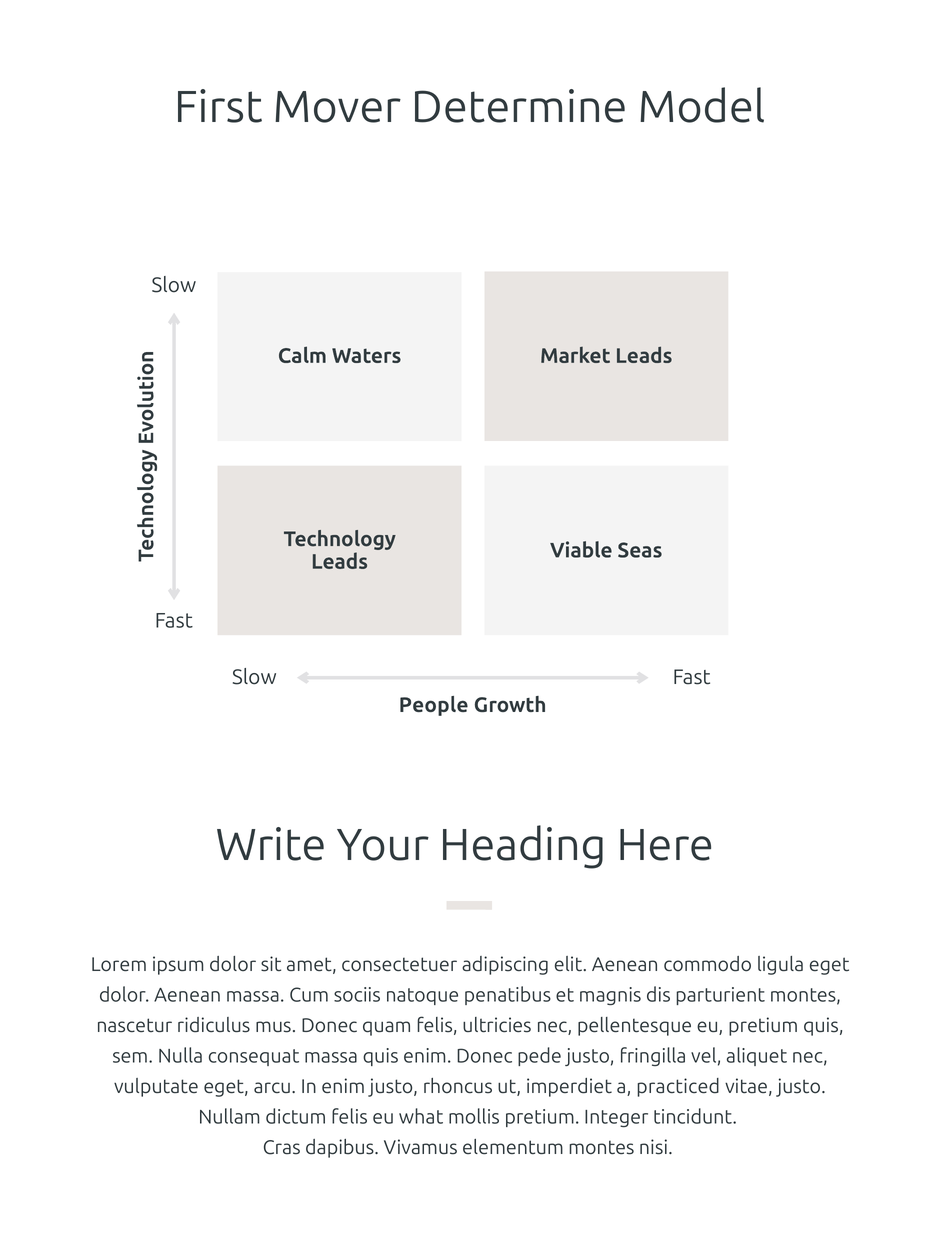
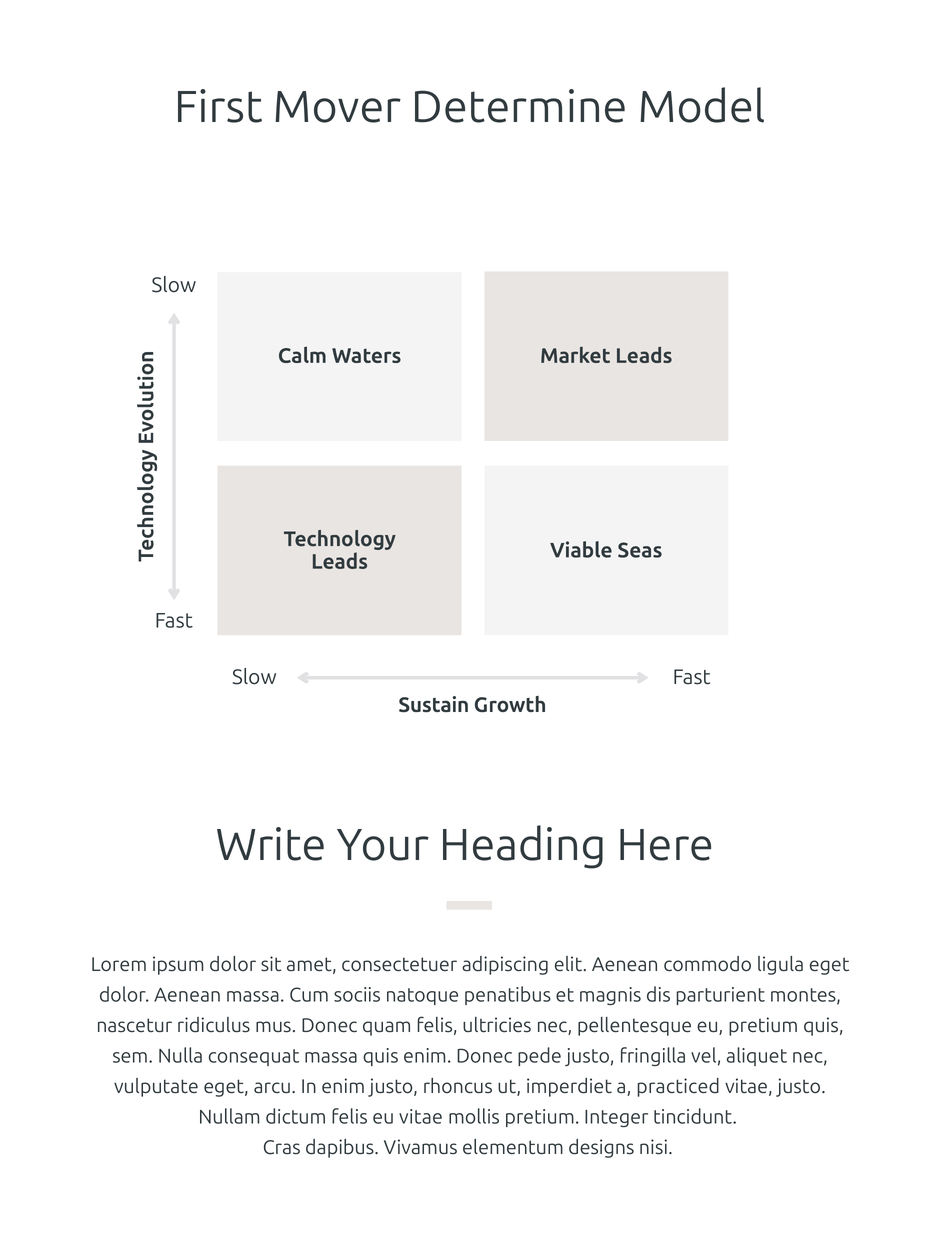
People: People -> Sustain
eu what: what -> vitae
elementum montes: montes -> designs
